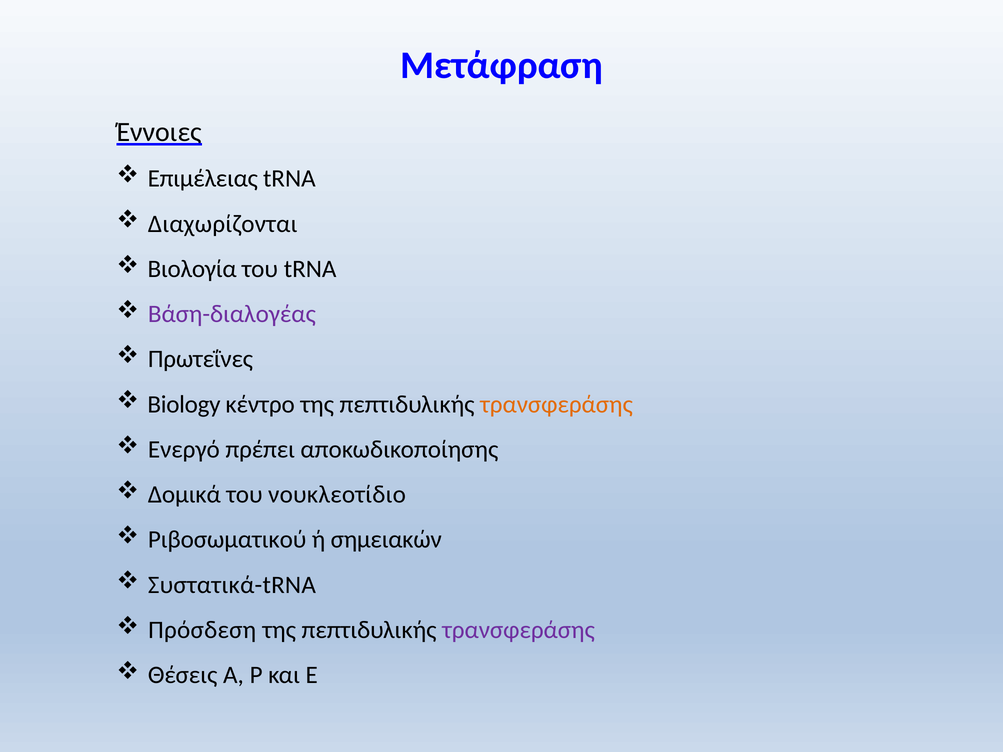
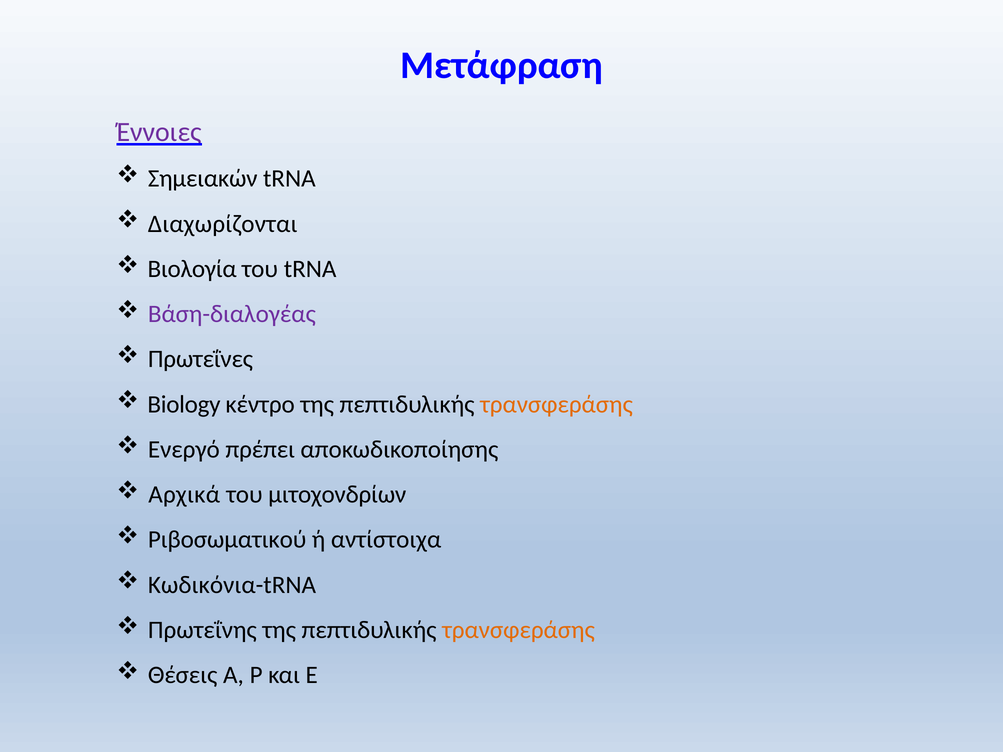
Έννοιες colour: black -> purple
Επιμέλειας: Επιμέλειας -> Σημειακών
Δομικά: Δομικά -> Αρχικά
νουκλεοτίδιο: νουκλεοτίδιο -> μιτοχονδρίων
σημειακών: σημειακών -> αντίστοιχα
Συστατικά-tRNA: Συστατικά-tRNA -> Κωδικόνια-tRNA
Πρόσδεση: Πρόσδεση -> Πρωτεΐνης
τρανσφεράσης at (518, 630) colour: purple -> orange
